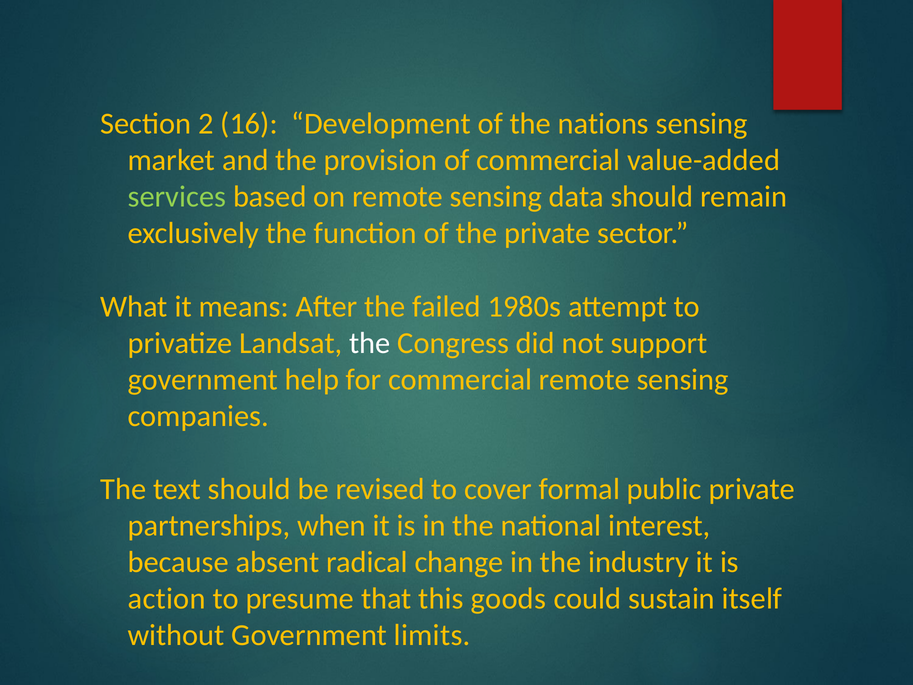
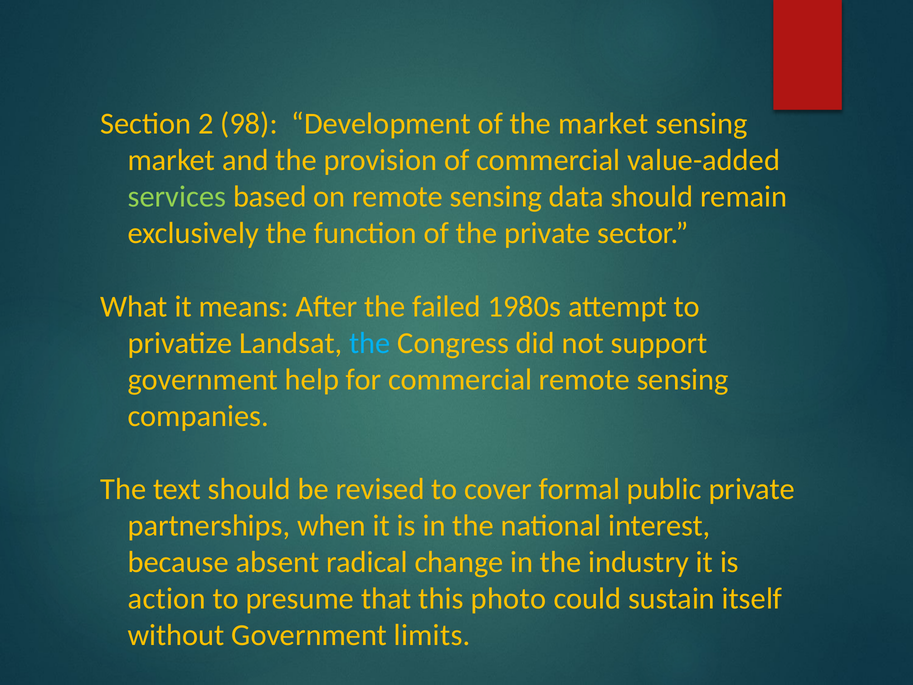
16: 16 -> 98
the nations: nations -> market
the at (370, 343) colour: white -> light blue
goods: goods -> photo
